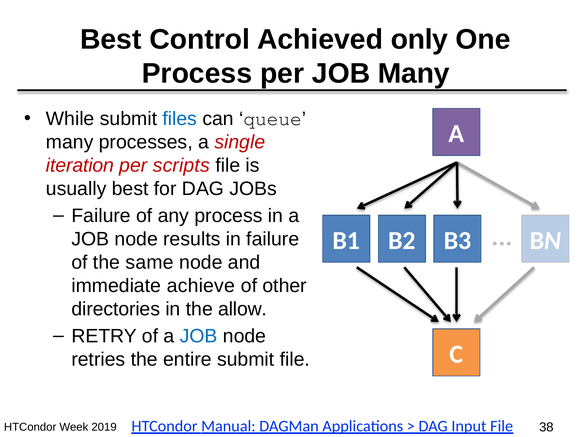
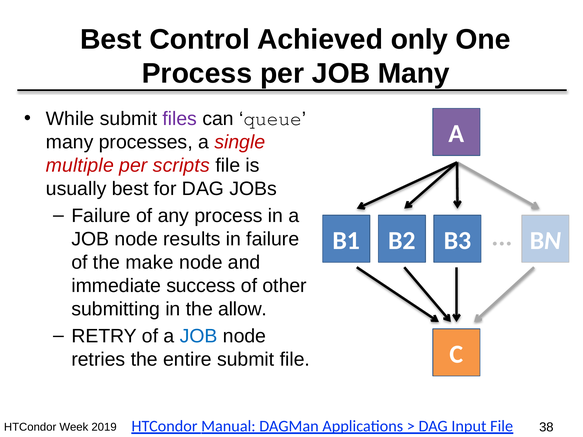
files colour: blue -> purple
iteration: iteration -> multiple
same: same -> make
achieve: achieve -> success
directories: directories -> submitting
